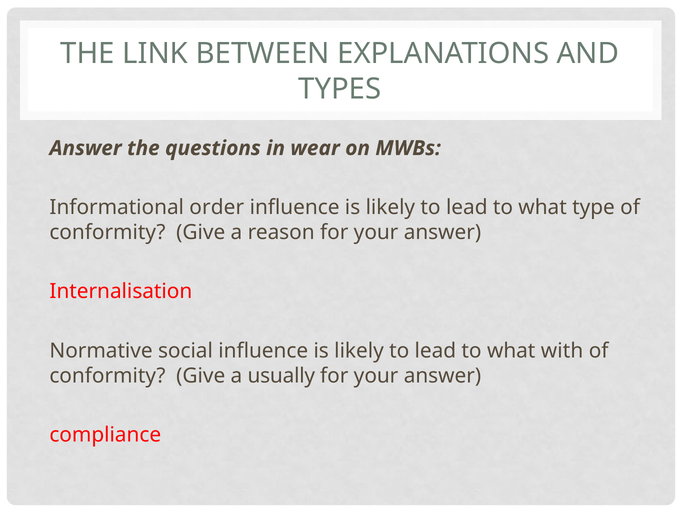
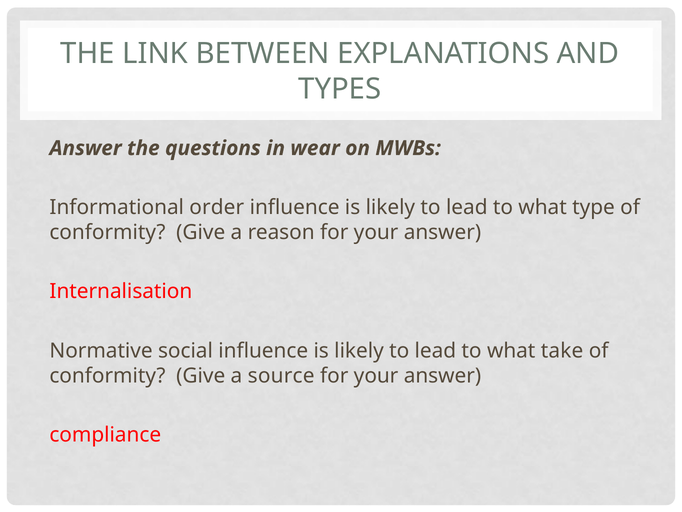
with: with -> take
usually: usually -> source
